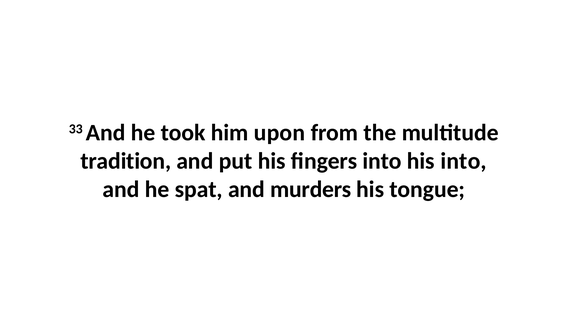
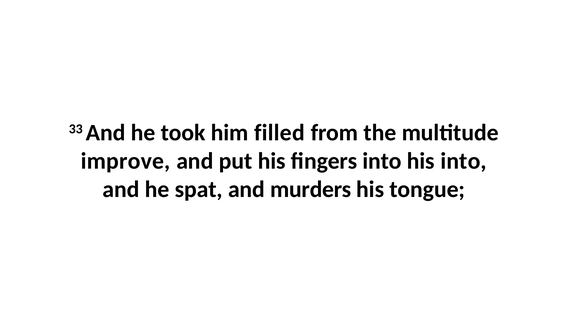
upon: upon -> filled
tradition: tradition -> improve
